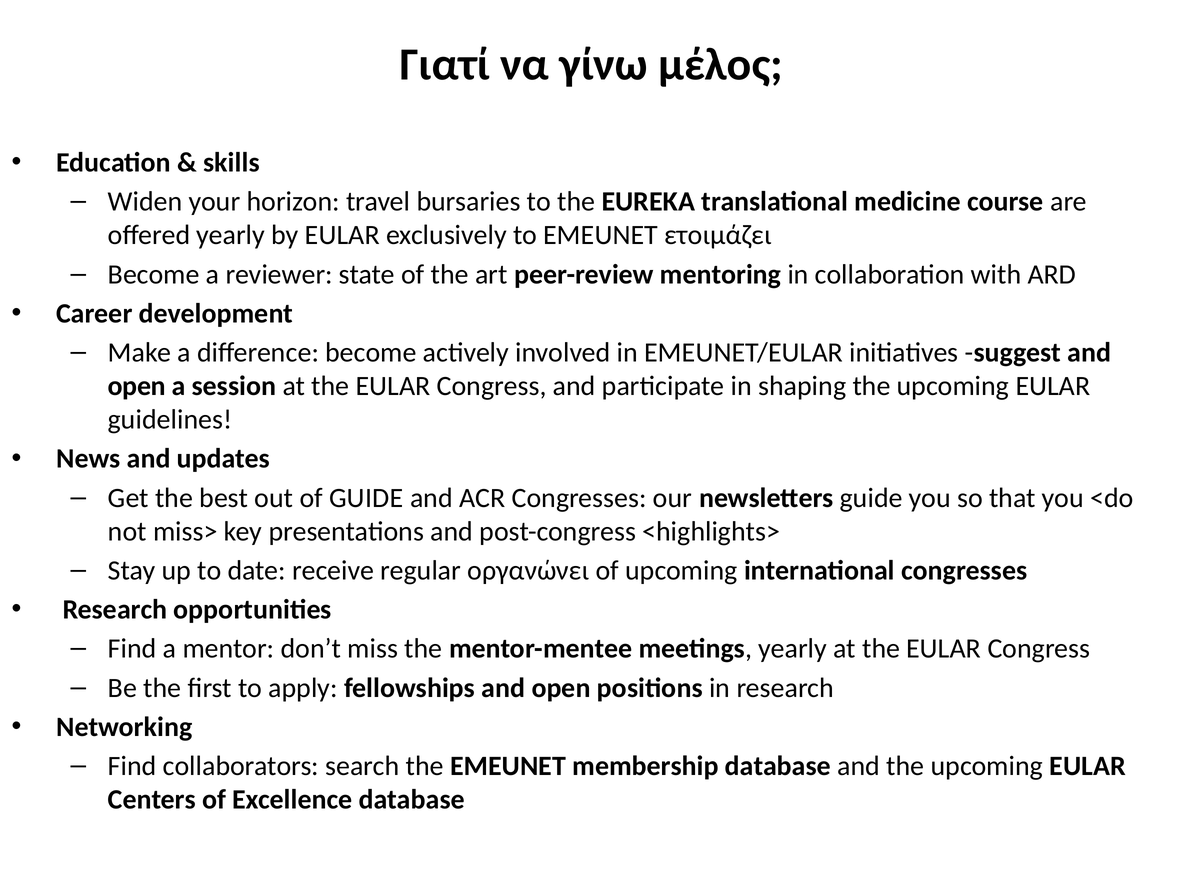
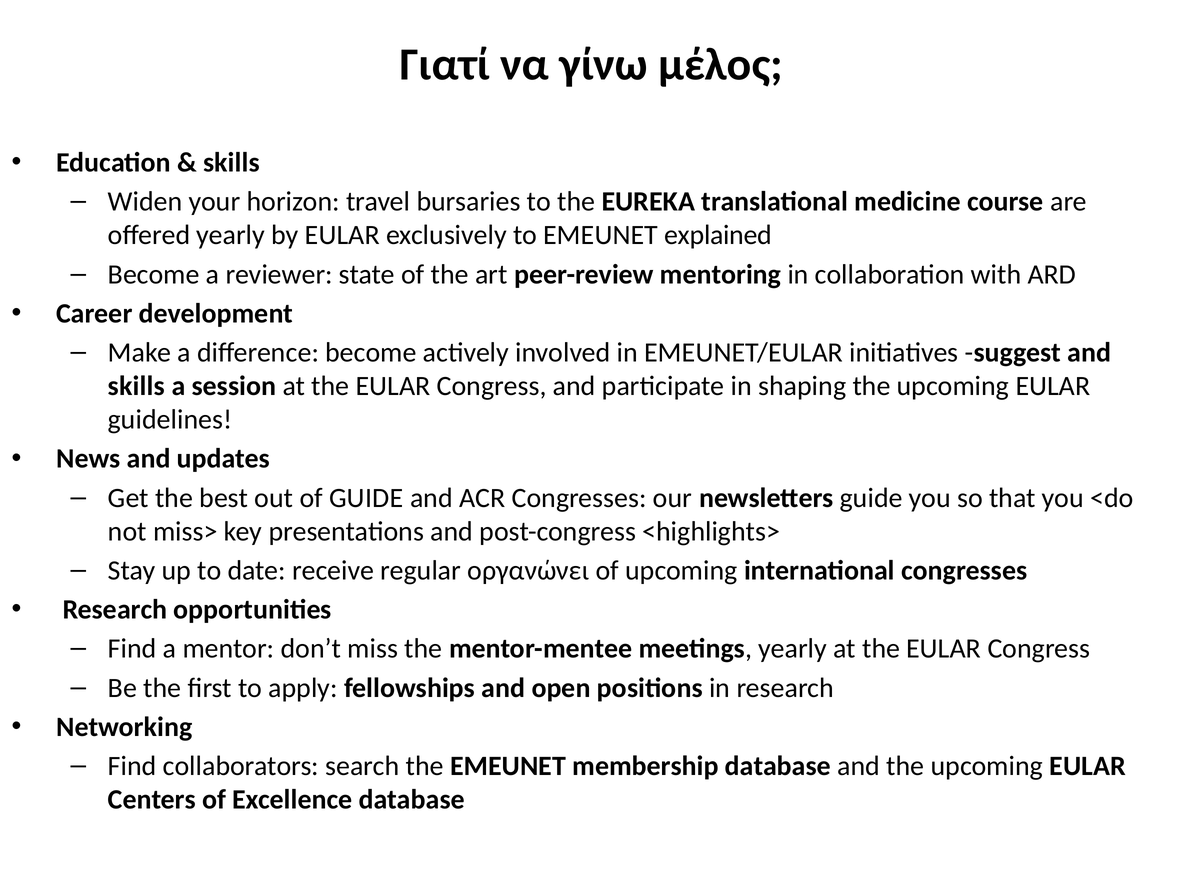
ετοιμάζει: ετοιμάζει -> explained
open at (137, 386): open -> skills
